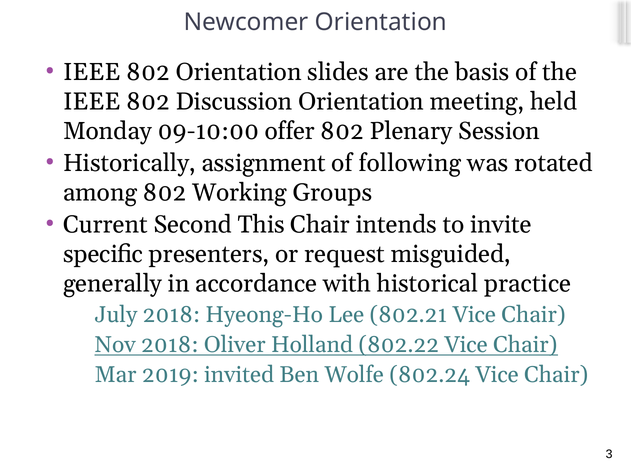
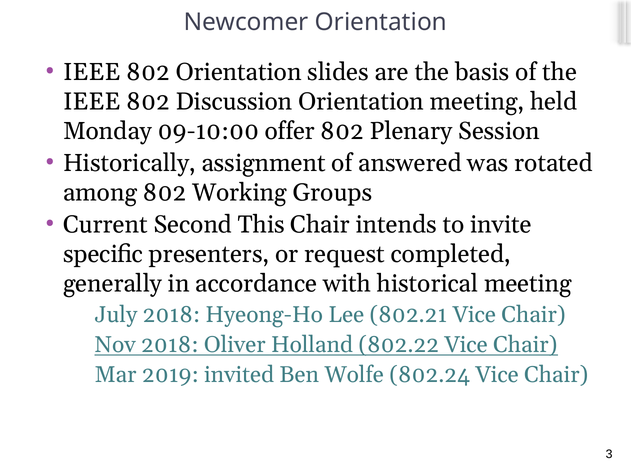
following: following -> answered
misguided: misguided -> completed
historical practice: practice -> meeting
